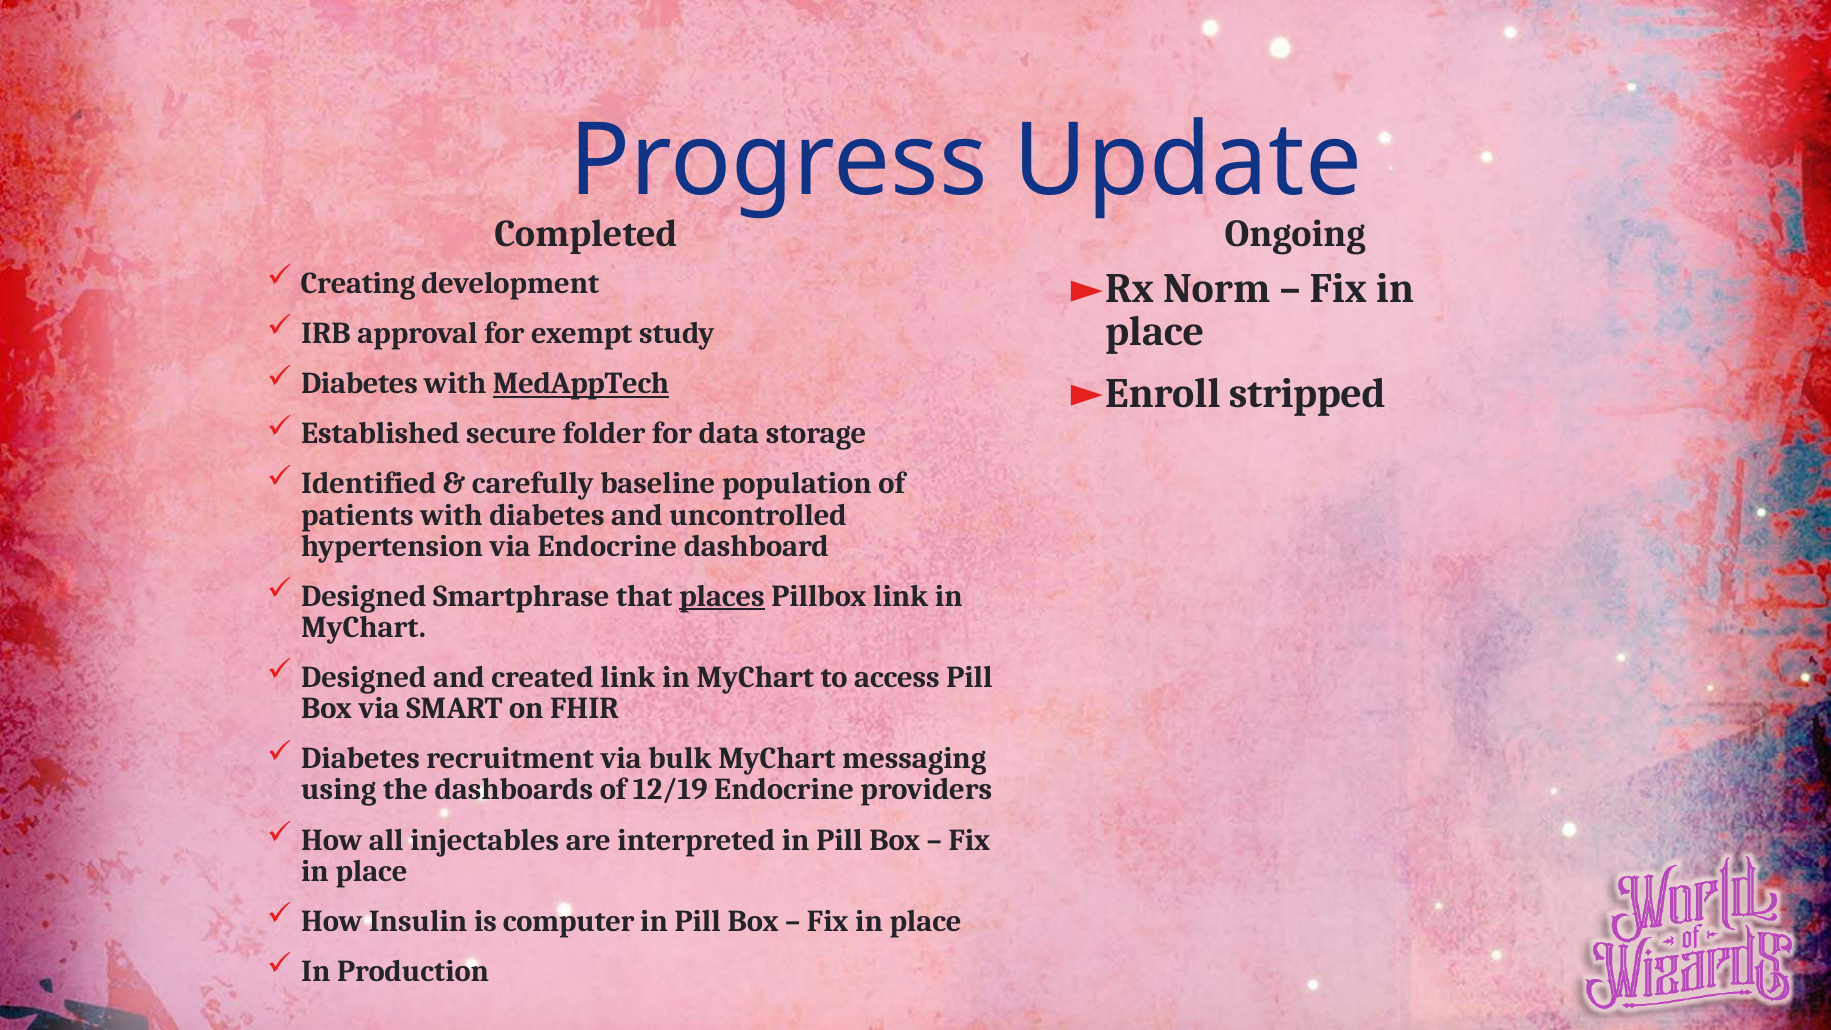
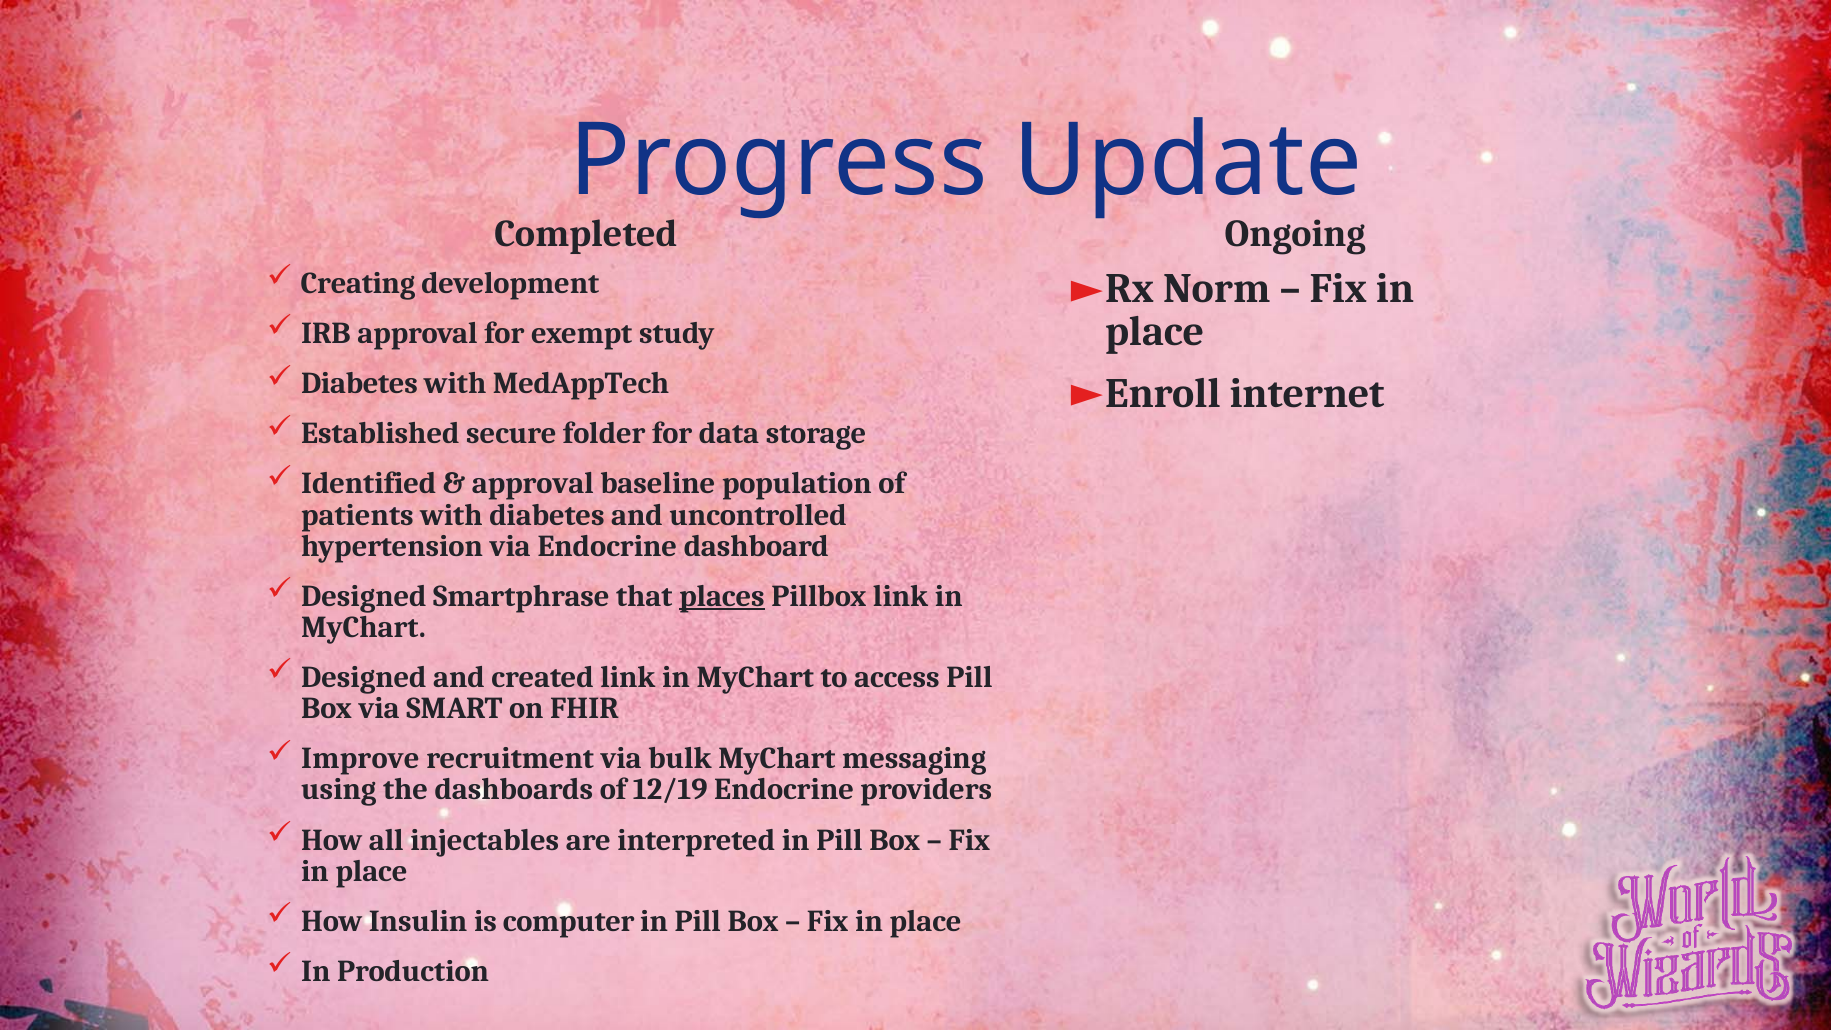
MedAppTech underline: present -> none
stripped: stripped -> internet
carefully at (533, 484): carefully -> approval
Diabetes at (361, 759): Diabetes -> Improve
